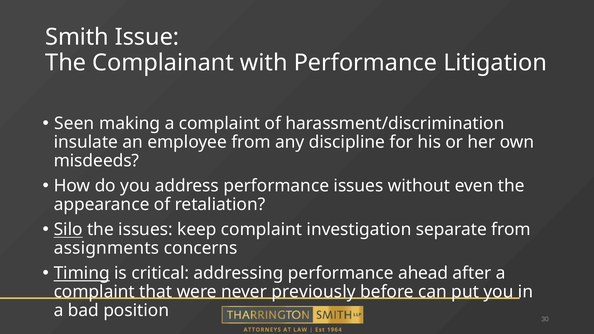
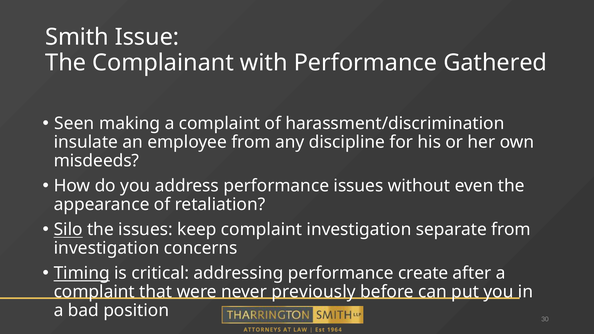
Litigation: Litigation -> Gathered
assignments at (106, 248): assignments -> investigation
ahead: ahead -> create
